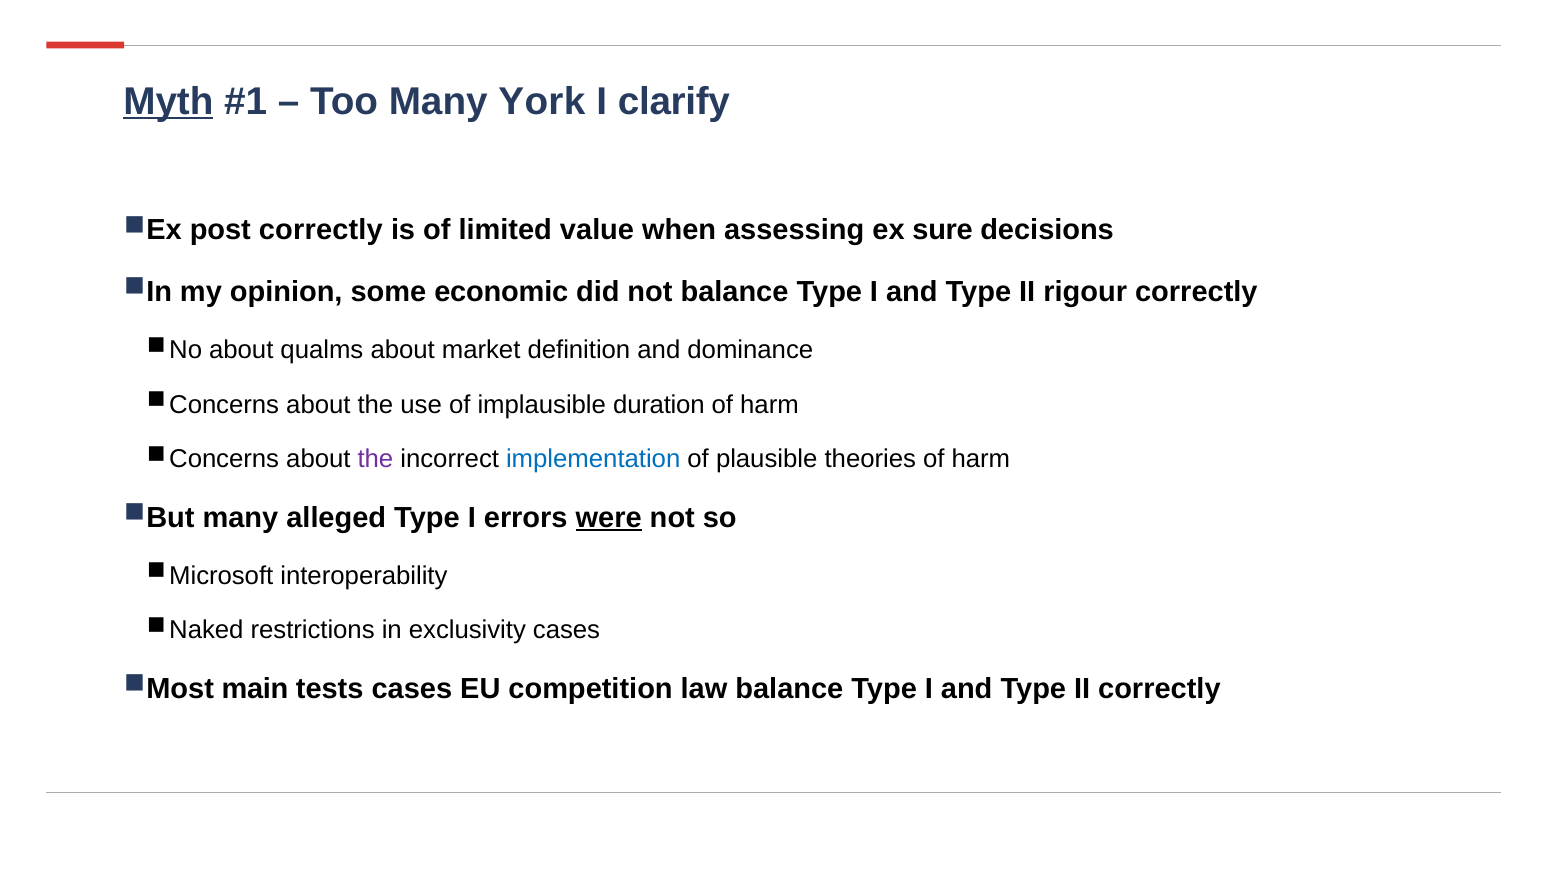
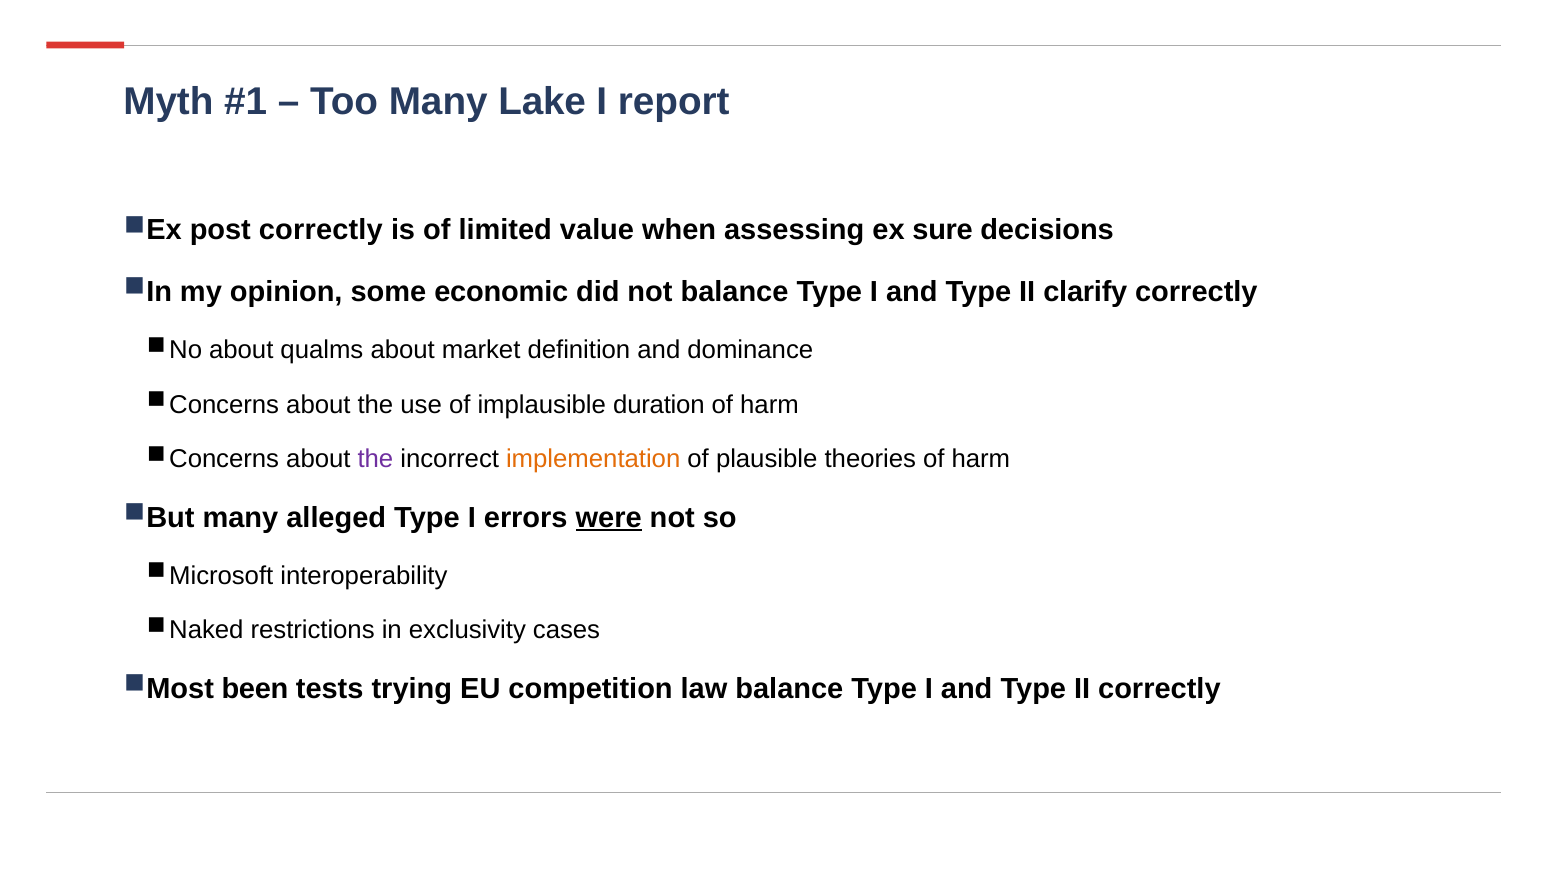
Myth underline: present -> none
York: York -> Lake
clarify: clarify -> report
rigour: rigour -> clarify
implementation colour: blue -> orange
main: main -> been
tests cases: cases -> trying
